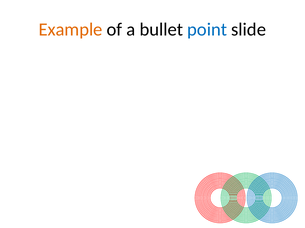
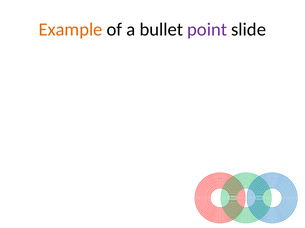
point colour: blue -> purple
